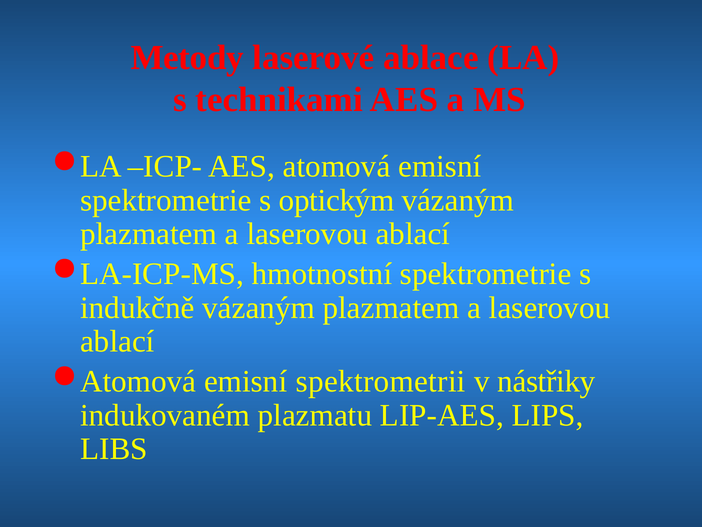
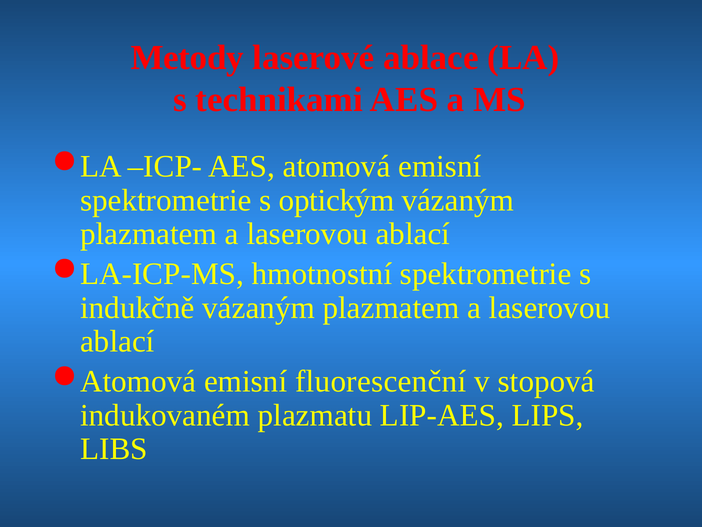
spektrometrii: spektrometrii -> fluorescenční
nástřiky: nástřiky -> stopová
